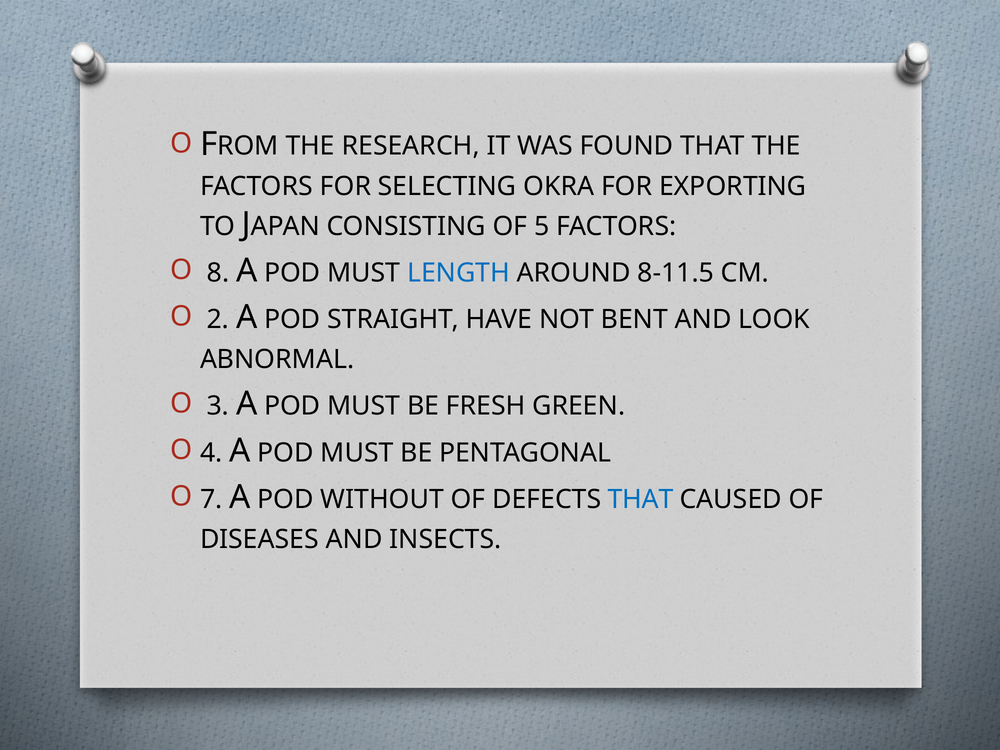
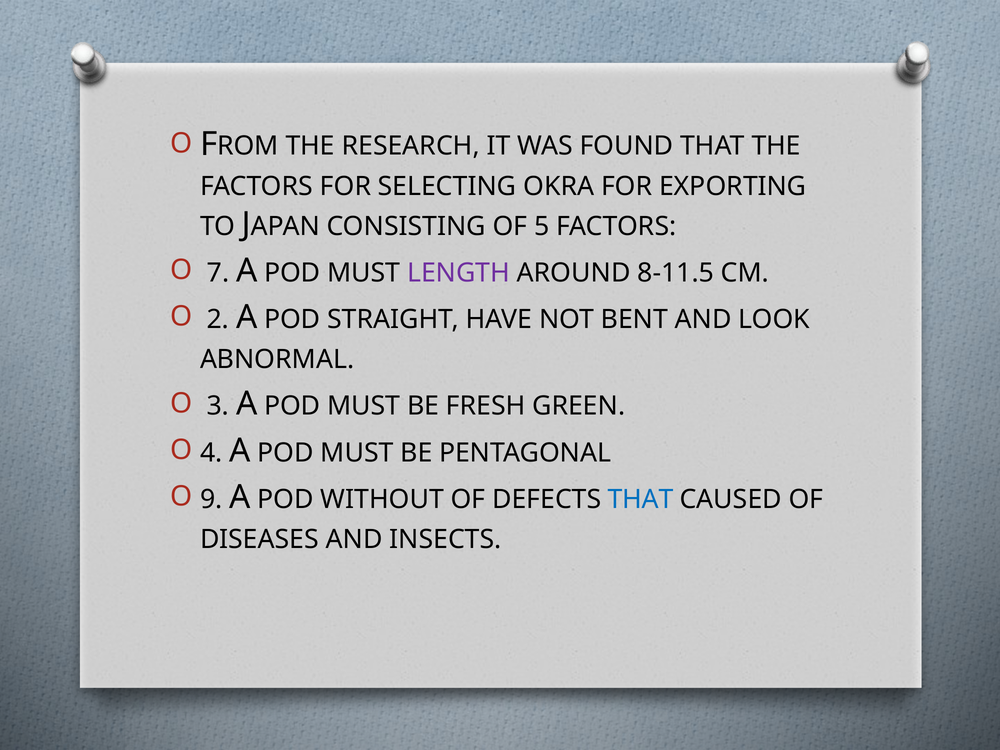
8: 8 -> 7
LENGTH colour: blue -> purple
7: 7 -> 9
